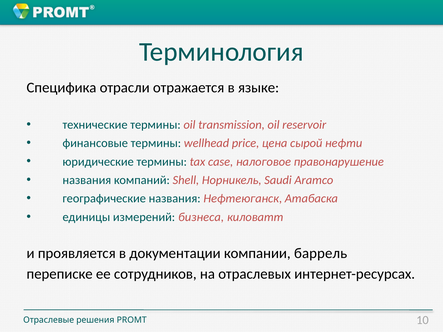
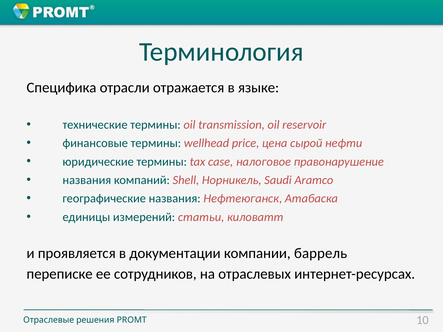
бизнеса: бизнеса -> статьи
